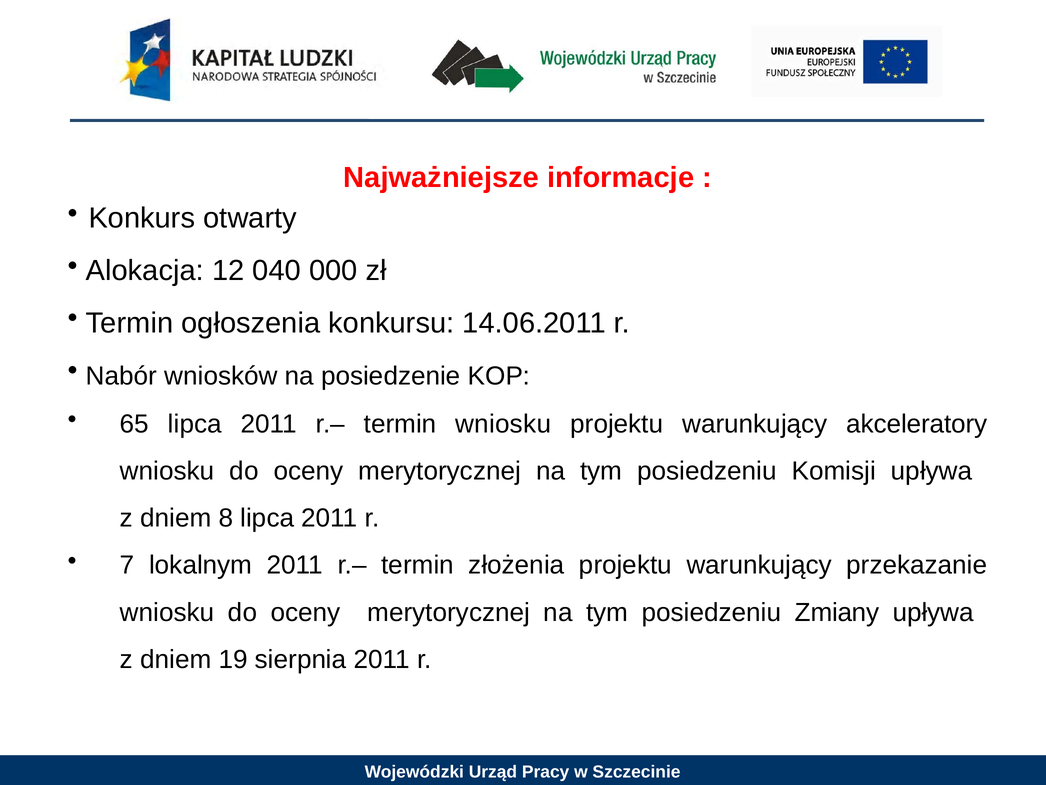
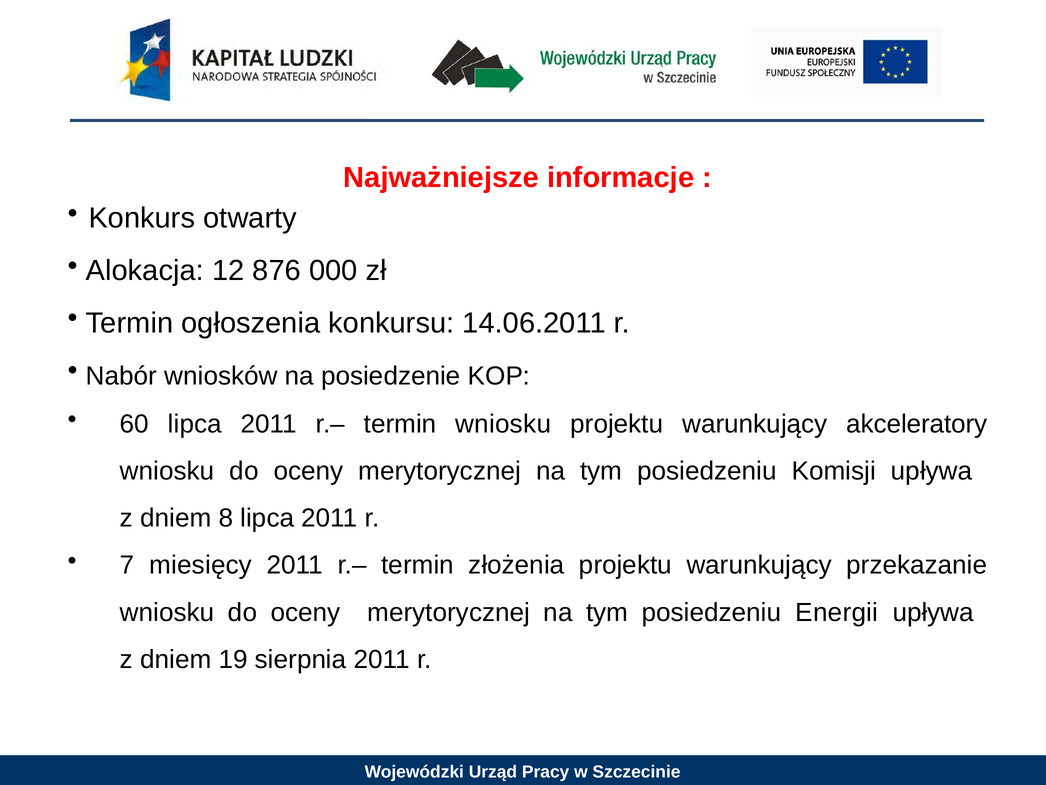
040: 040 -> 876
65: 65 -> 60
lokalnym: lokalnym -> miesięcy
Zmiany: Zmiany -> Energii
